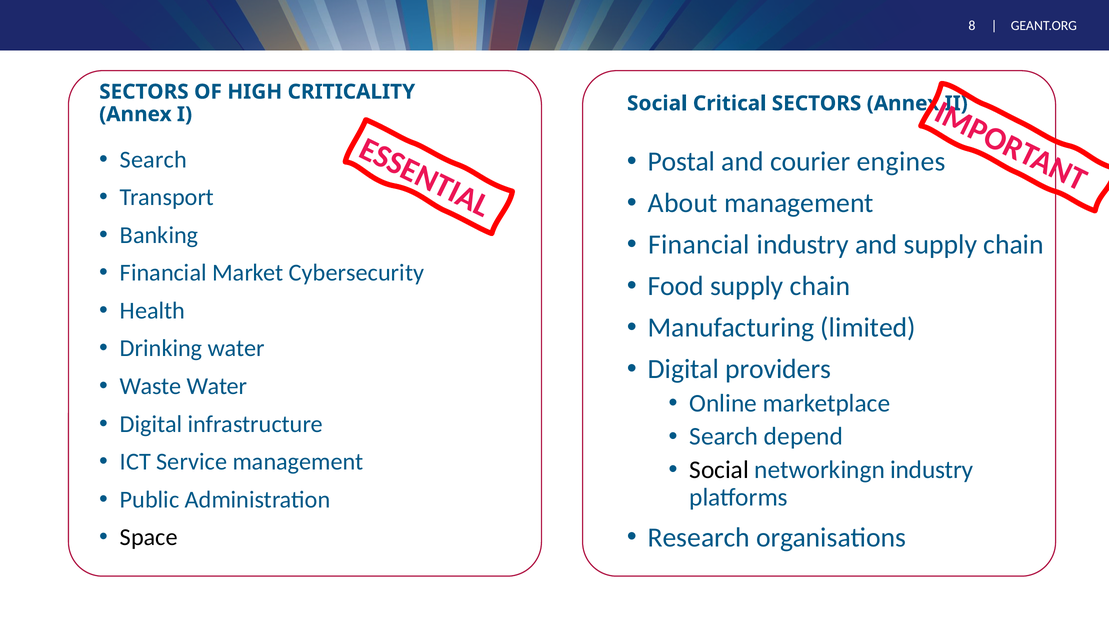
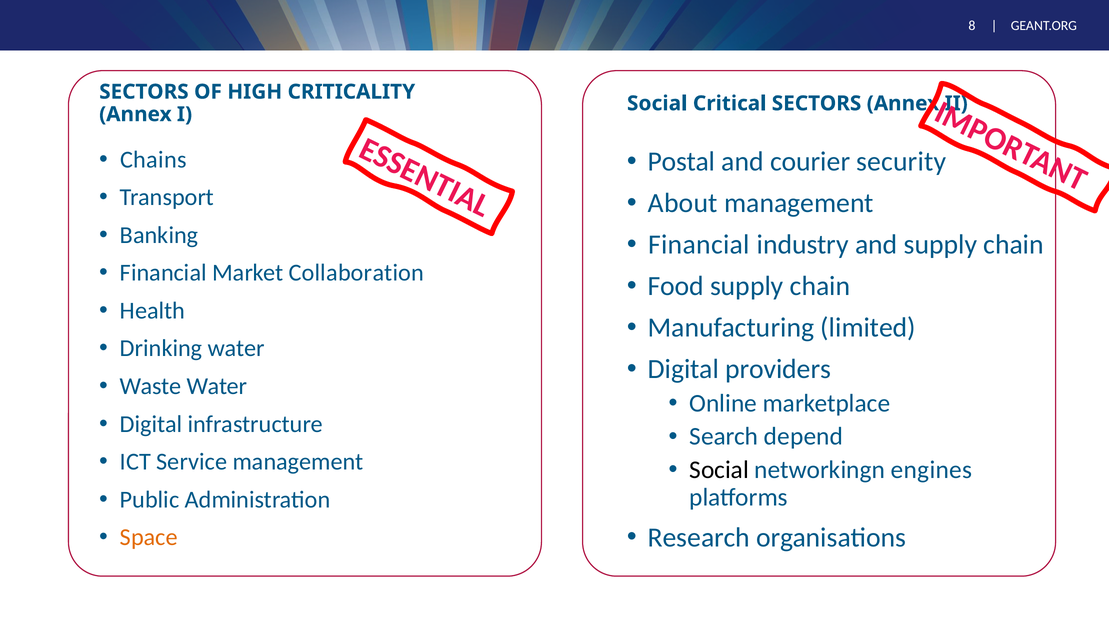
Search at (153, 160): Search -> Chains
engines: engines -> security
Cybersecurity: Cybersecurity -> Collaboration
networkingn industry: industry -> engines
Space colour: black -> orange
